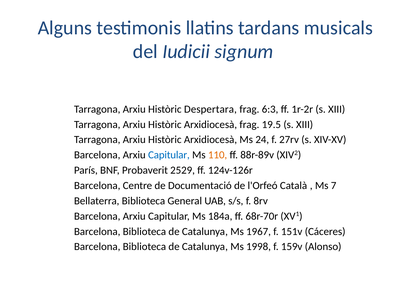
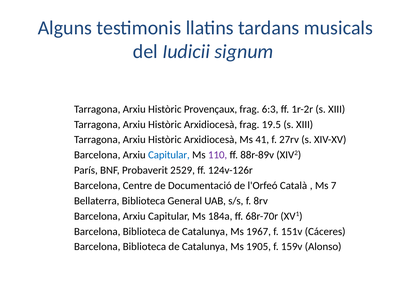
Despertara: Despertara -> Provençaux
24: 24 -> 41
110 colour: orange -> purple
1998: 1998 -> 1905
